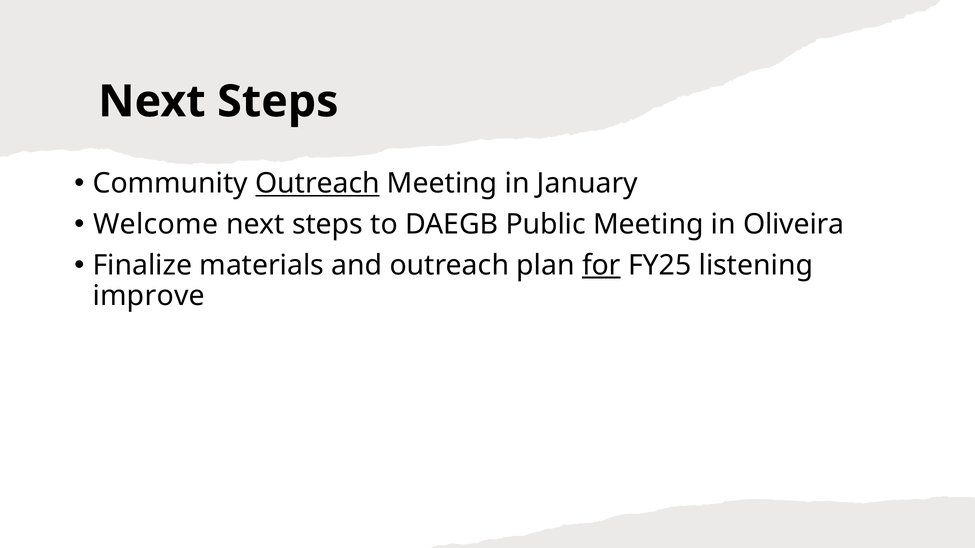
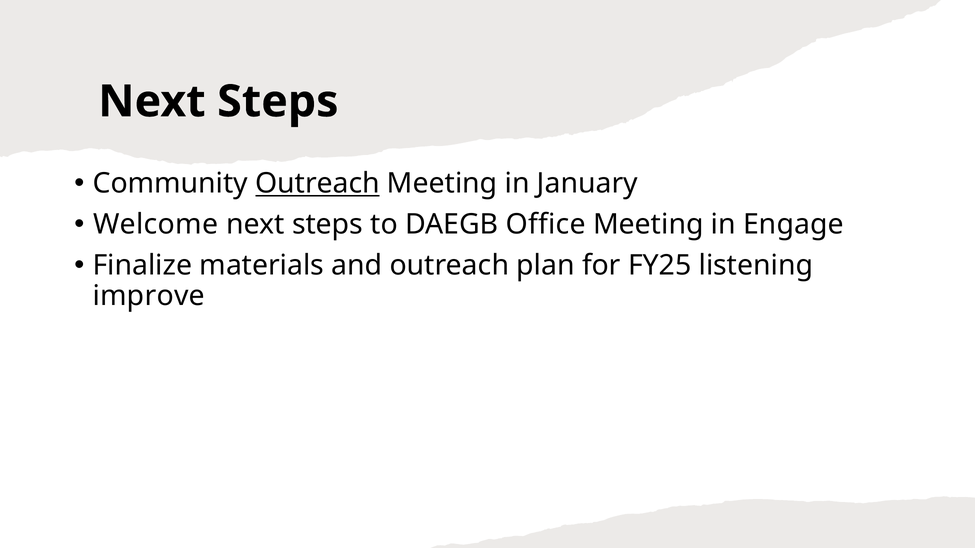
Public: Public -> Office
Oliveira: Oliveira -> Engage
for underline: present -> none
